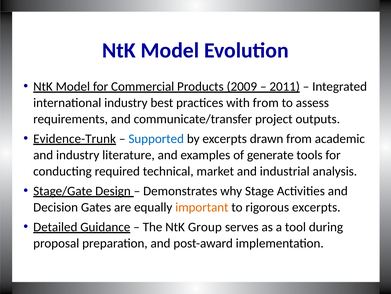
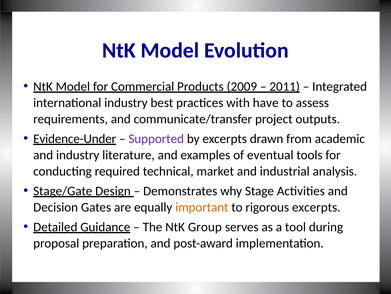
with from: from -> have
Evidence-Trunk: Evidence-Trunk -> Evidence-Under
Supported colour: blue -> purple
generate: generate -> eventual
